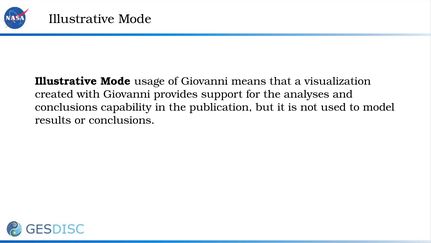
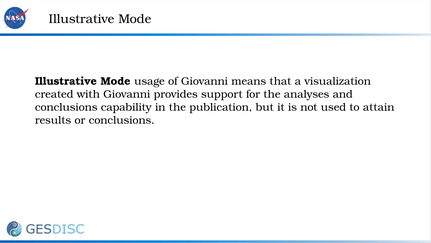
model: model -> attain
